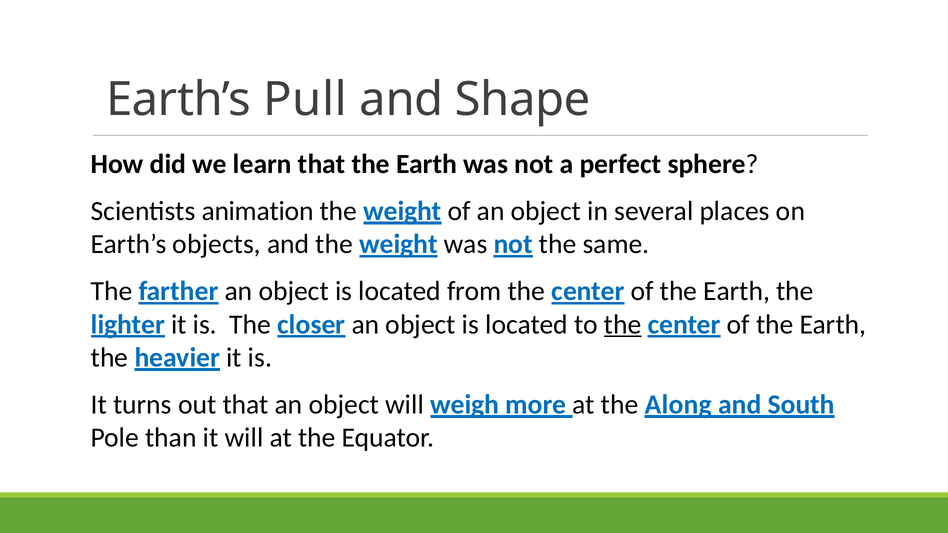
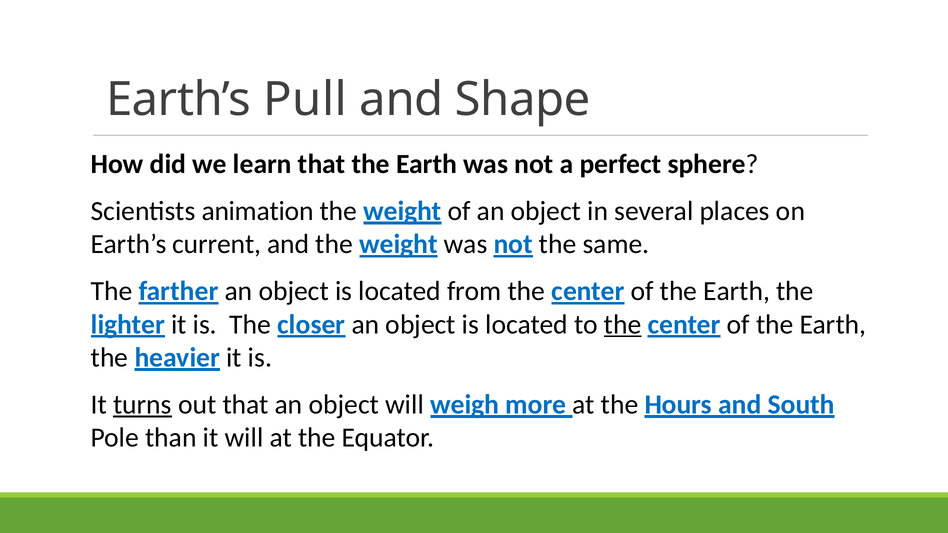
objects: objects -> current
turns underline: none -> present
Along: Along -> Hours
